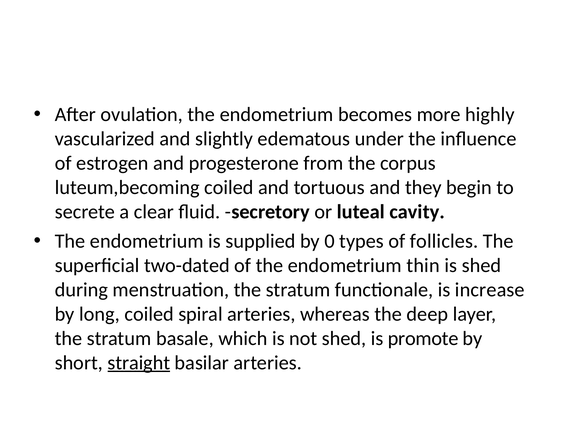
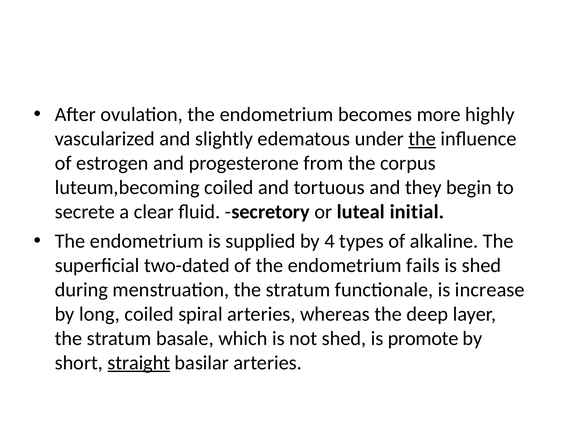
the at (422, 139) underline: none -> present
cavity: cavity -> initial
0: 0 -> 4
follicles: follicles -> alkaline
thin: thin -> fails
